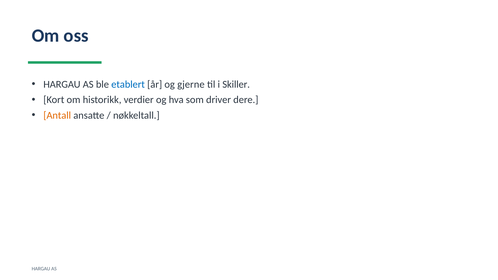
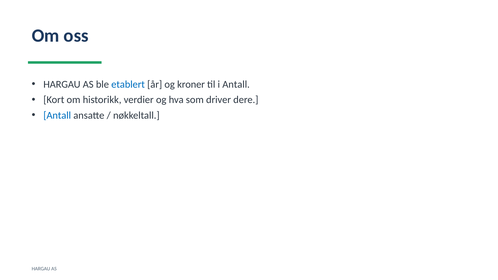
gjerne: gjerne -> kroner
i Skiller: Skiller -> Antall
Antall at (57, 115) colour: orange -> blue
